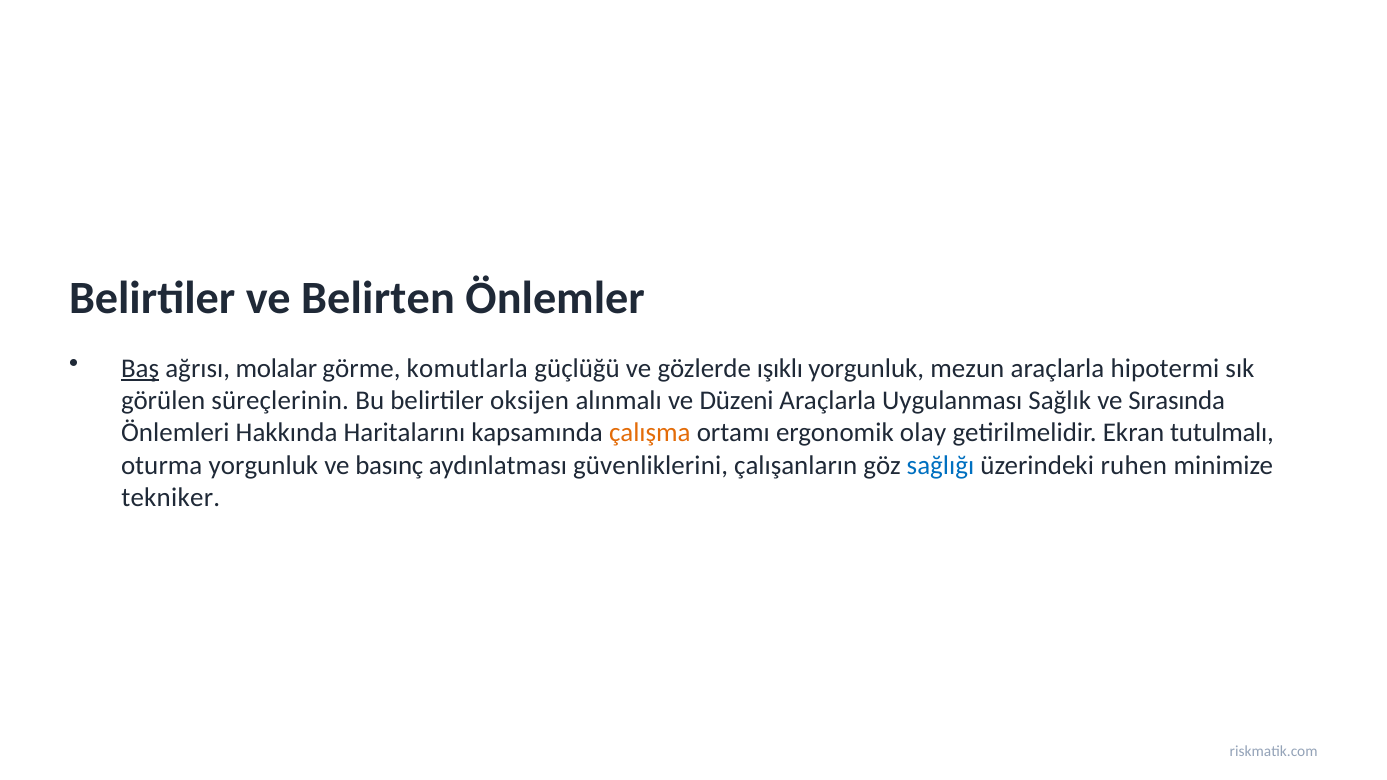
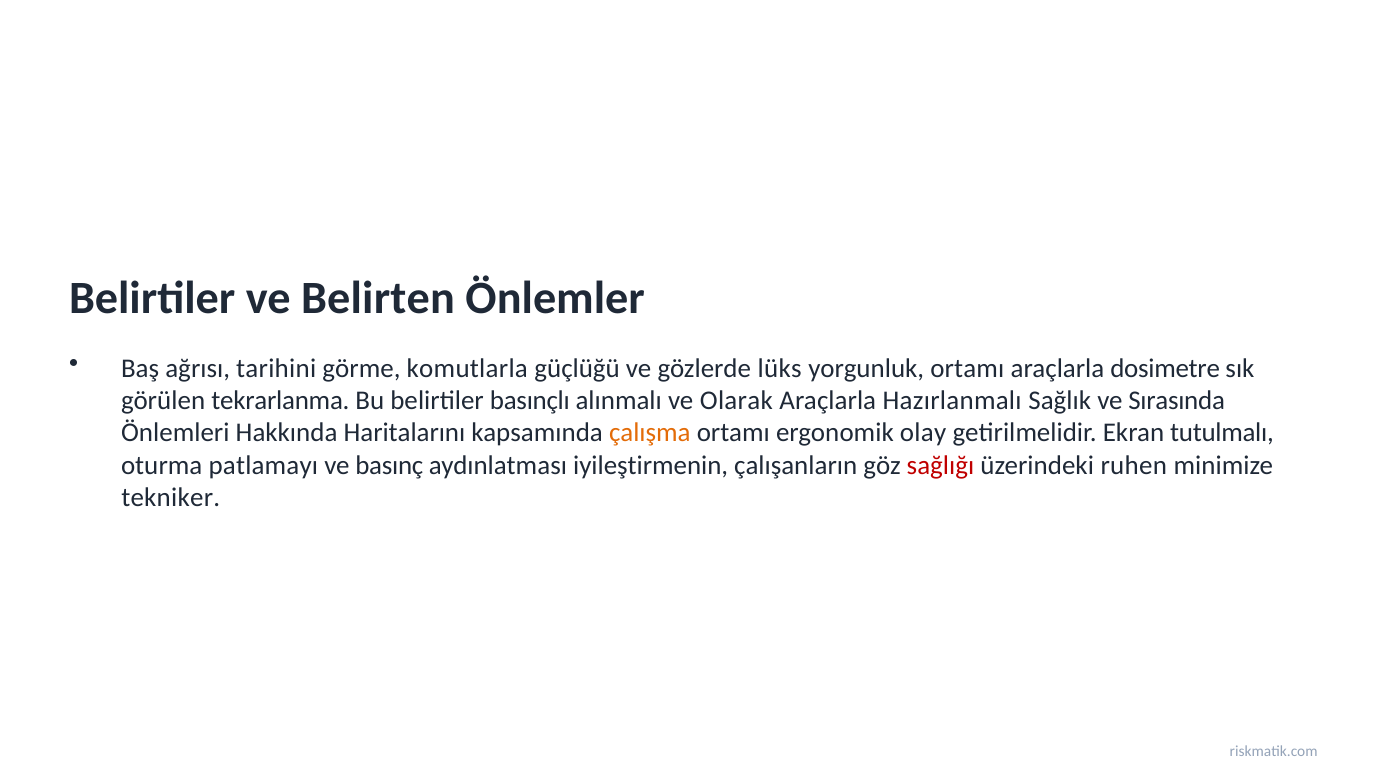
Baş underline: present -> none
molalar: molalar -> tarihini
ışıklı: ışıklı -> lüks
yorgunluk mezun: mezun -> ortamı
hipotermi: hipotermi -> dosimetre
süreçlerinin: süreçlerinin -> tekrarlanma
oksijen: oksijen -> basınçlı
Düzeni: Düzeni -> Olarak
Uygulanması: Uygulanması -> Hazırlanmalı
oturma yorgunluk: yorgunluk -> patlamayı
güvenliklerini: güvenliklerini -> iyileştirmenin
sağlığı colour: blue -> red
